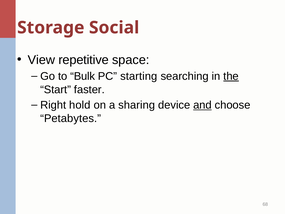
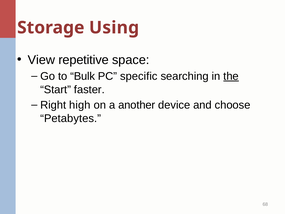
Social: Social -> Using
starting: starting -> specific
hold: hold -> high
sharing: sharing -> another
and underline: present -> none
